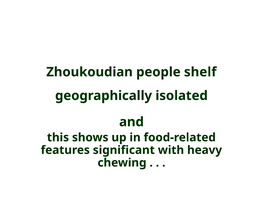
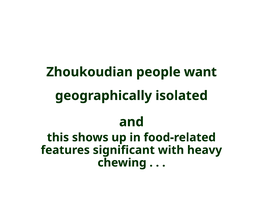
shelf: shelf -> want
